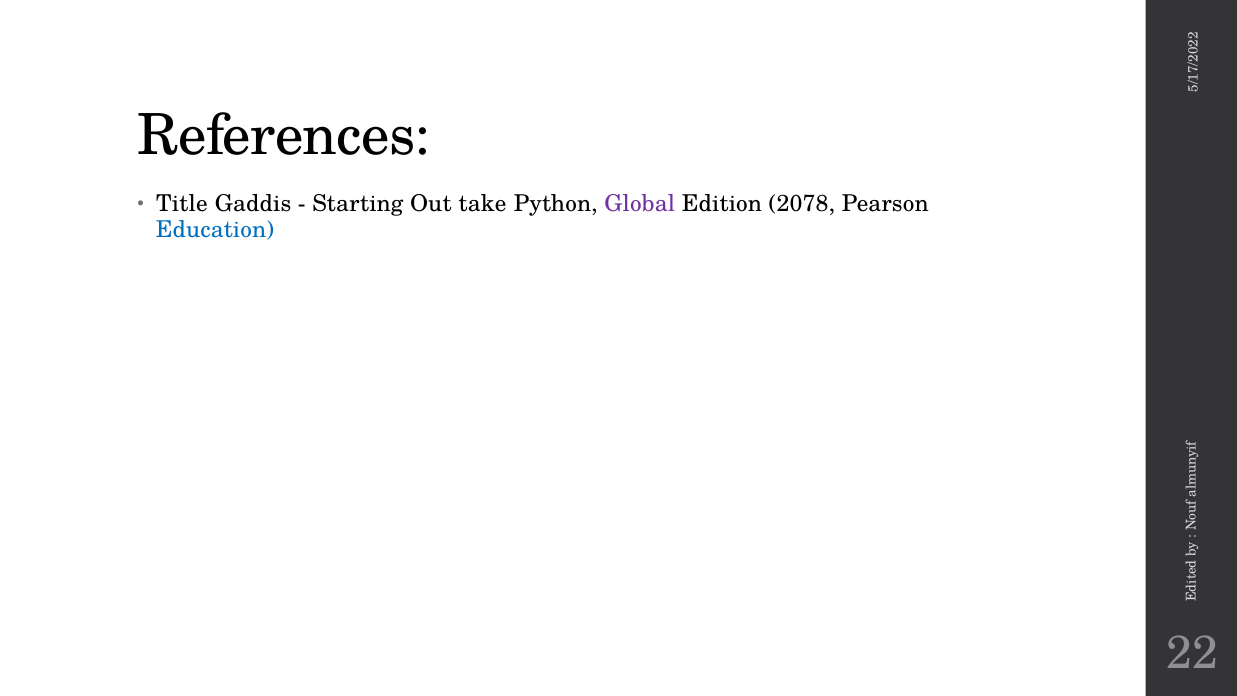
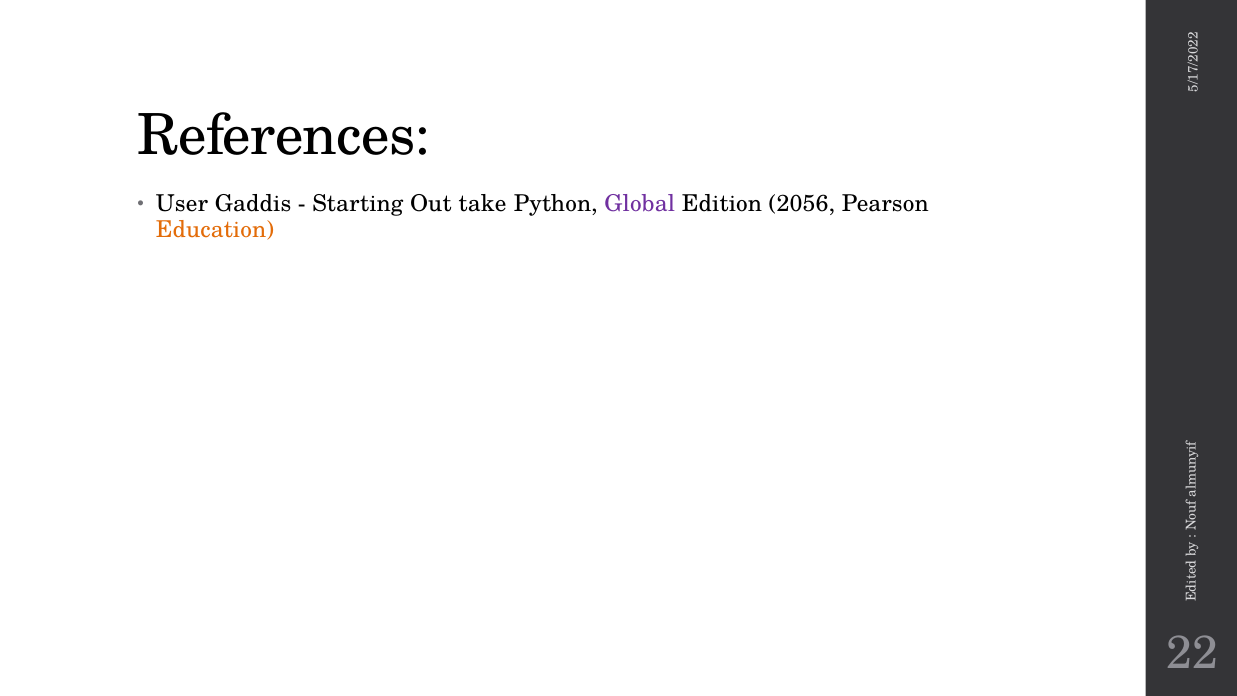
Title: Title -> User
2078: 2078 -> 2056
Education colour: blue -> orange
